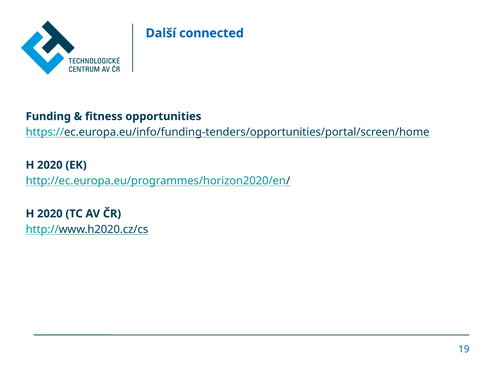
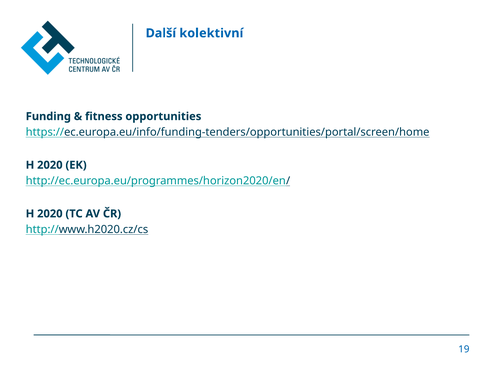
connected: connected -> kolektivní
